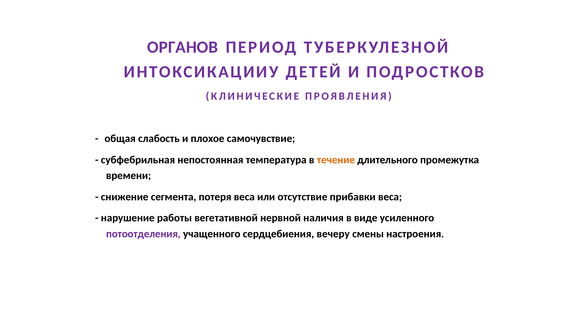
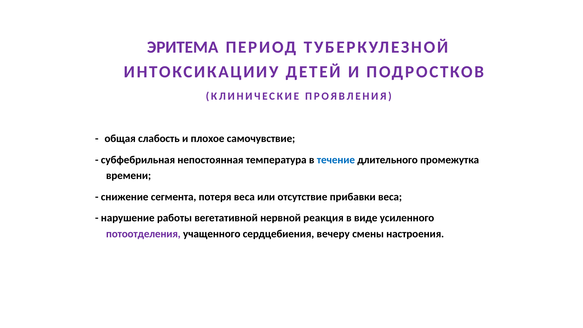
ОРГАНОВ: ОРГАНОВ -> ЭРИТЕМА
течение colour: orange -> blue
наличия: наличия -> реакция
